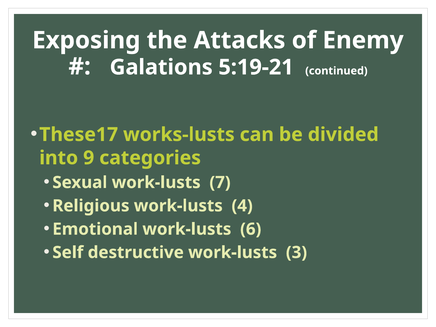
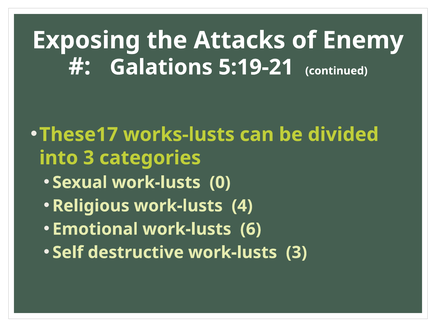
into 9: 9 -> 3
7: 7 -> 0
